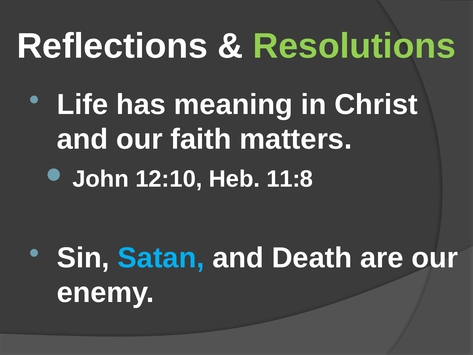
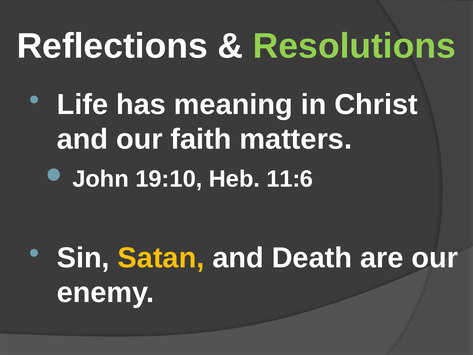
12:10: 12:10 -> 19:10
11:8: 11:8 -> 11:6
Satan colour: light blue -> yellow
